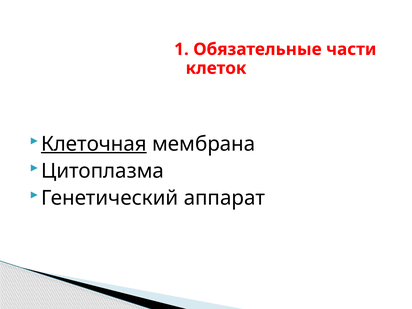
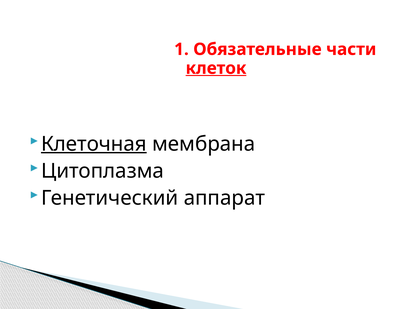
клеток underline: none -> present
